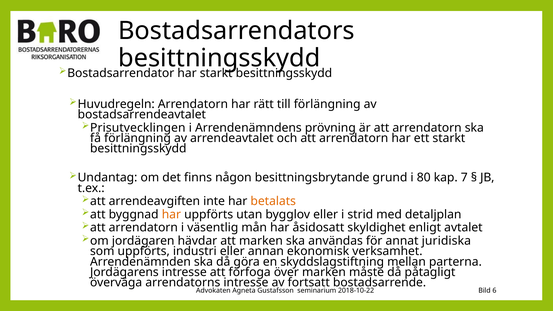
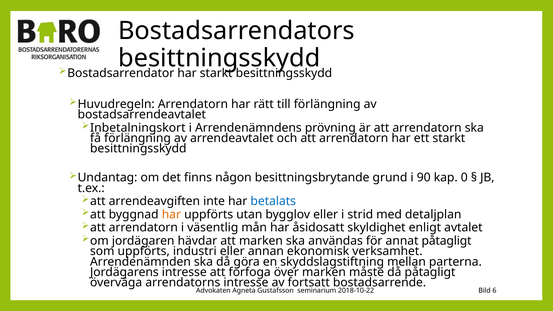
Prisutvecklingen: Prisutvecklingen -> Inbetalningskort
80: 80 -> 90
7: 7 -> 0
betalats colour: orange -> blue
annat juridiska: juridiska -> påtagligt
